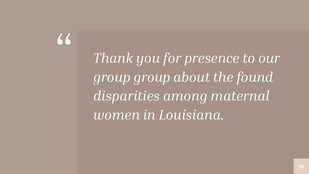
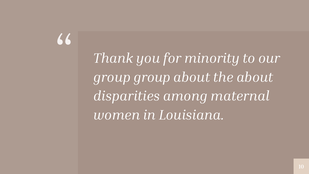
presence: presence -> minority
the found: found -> about
